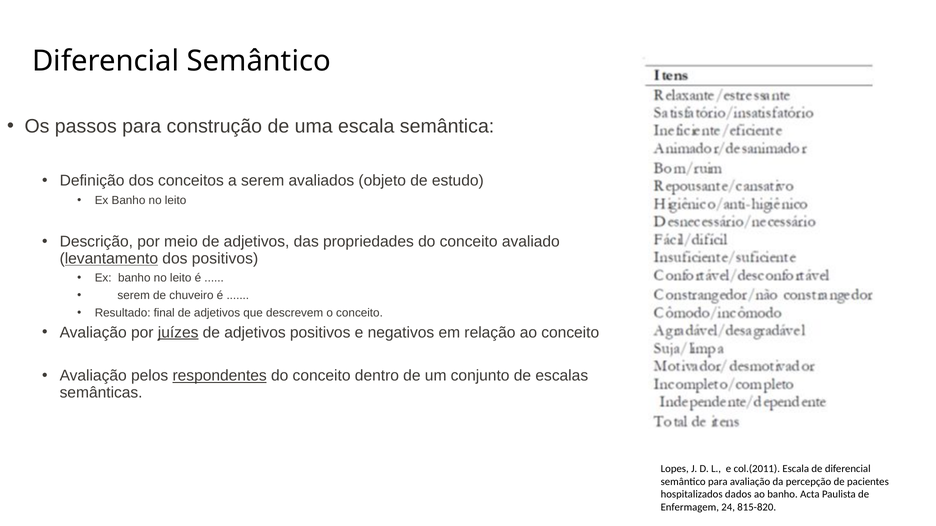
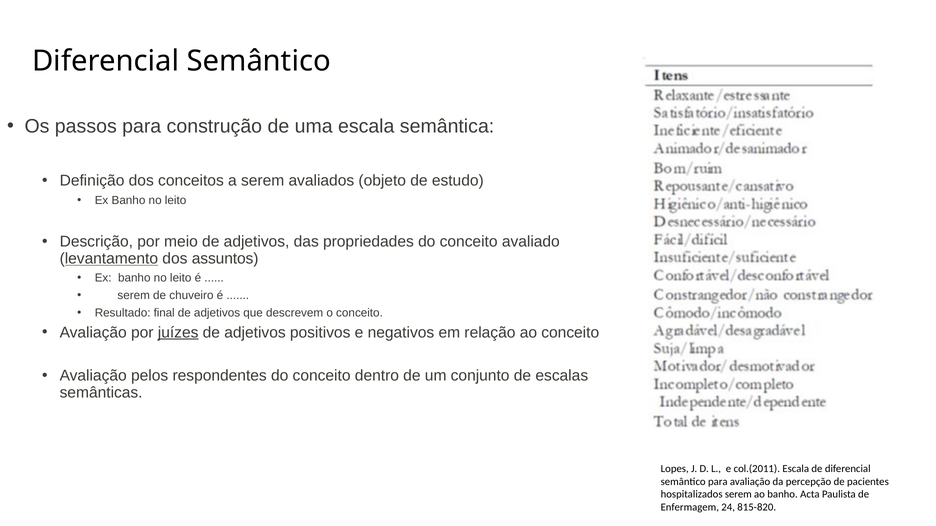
dos positivos: positivos -> assuntos
respondentes underline: present -> none
hospitalizados dados: dados -> serem
